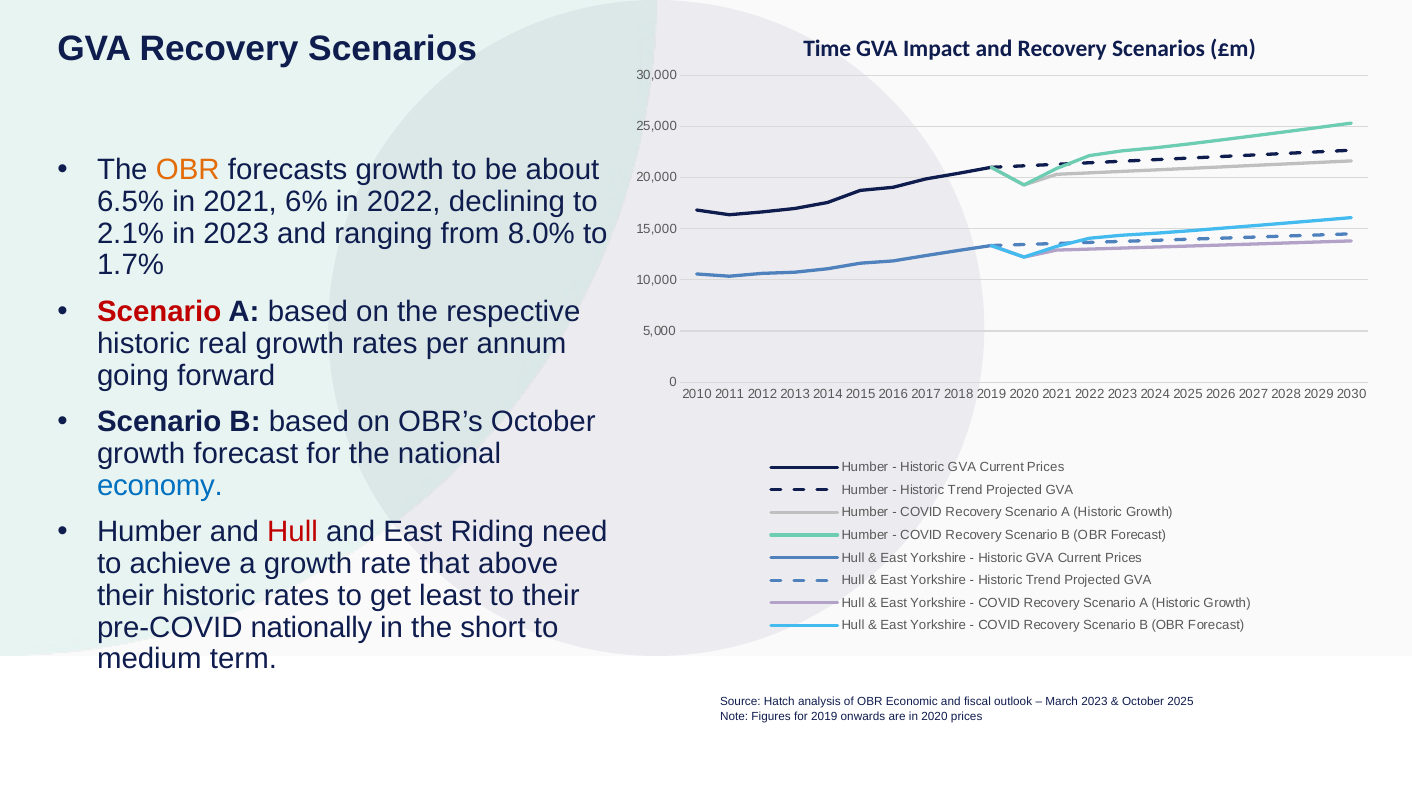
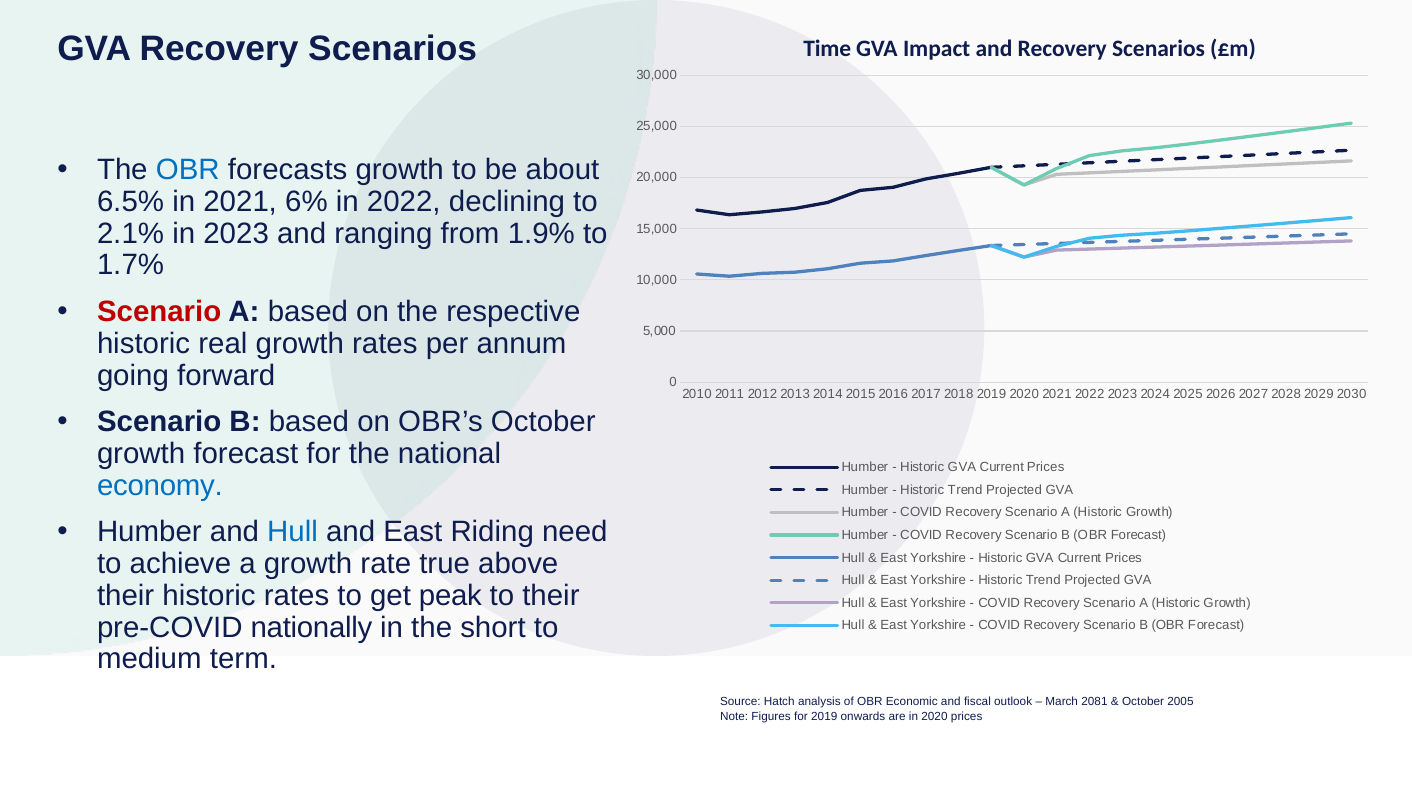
OBR at (188, 170) colour: orange -> blue
8.0%: 8.0% -> 1.9%
Hull at (292, 532) colour: red -> blue
that: that -> true
least: least -> peak
March 2023: 2023 -> 2081
October 2025: 2025 -> 2005
